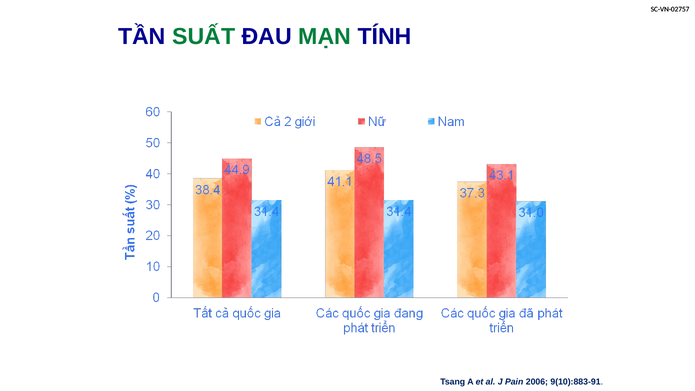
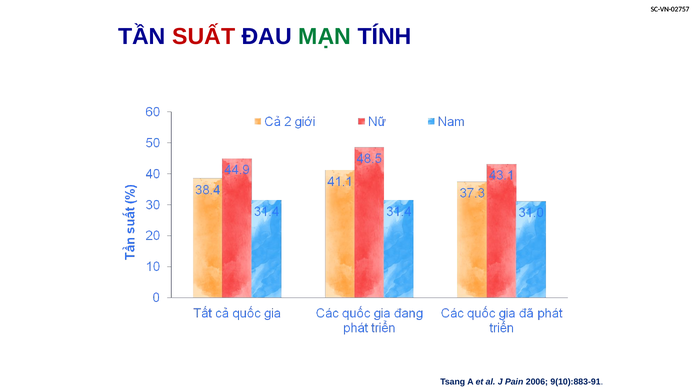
SUẤT colour: green -> red
